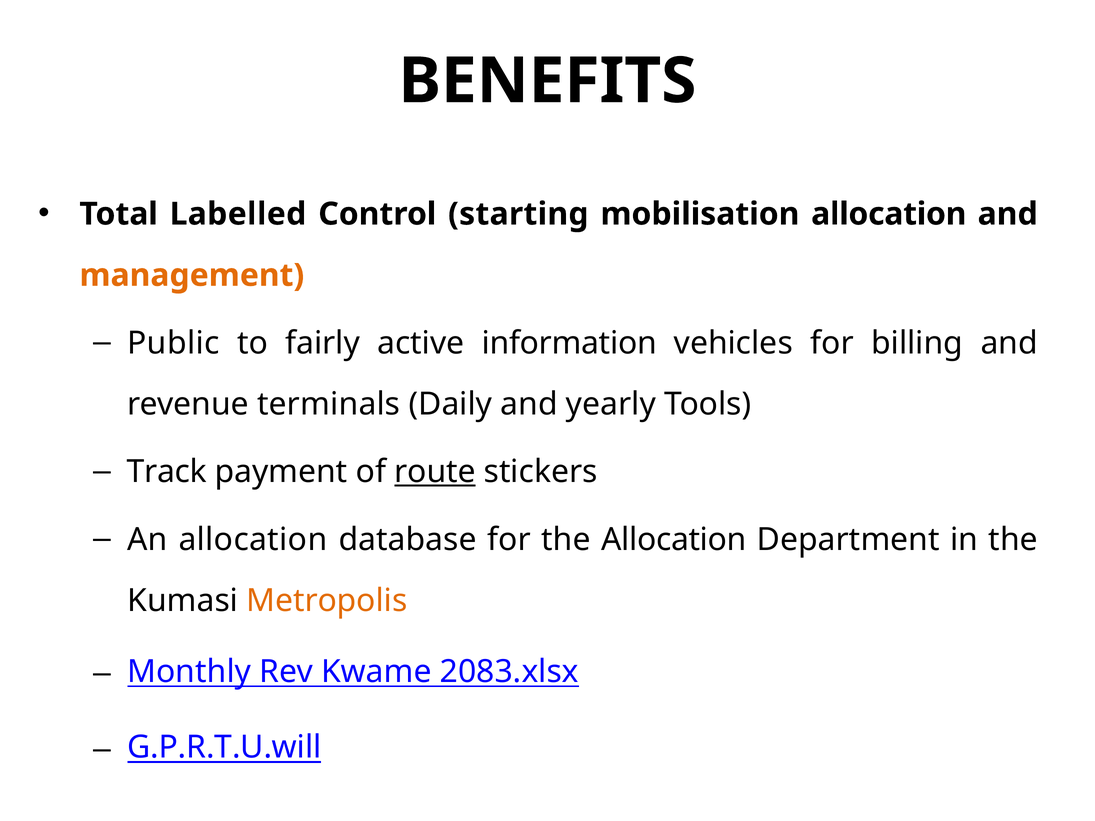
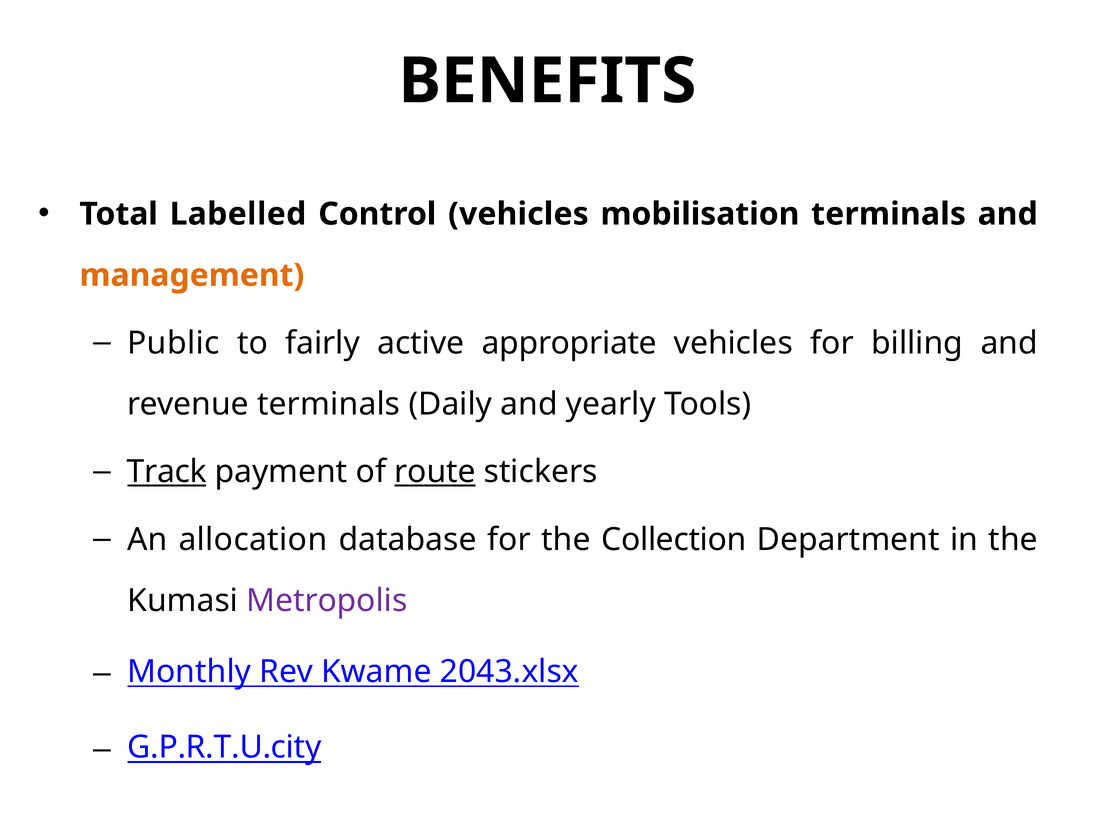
Control starting: starting -> vehicles
mobilisation allocation: allocation -> terminals
information: information -> appropriate
Track underline: none -> present
the Allocation: Allocation -> Collection
Metropolis colour: orange -> purple
2083.xlsx: 2083.xlsx -> 2043.xlsx
G.P.R.T.U.will: G.P.R.T.U.will -> G.P.R.T.U.city
